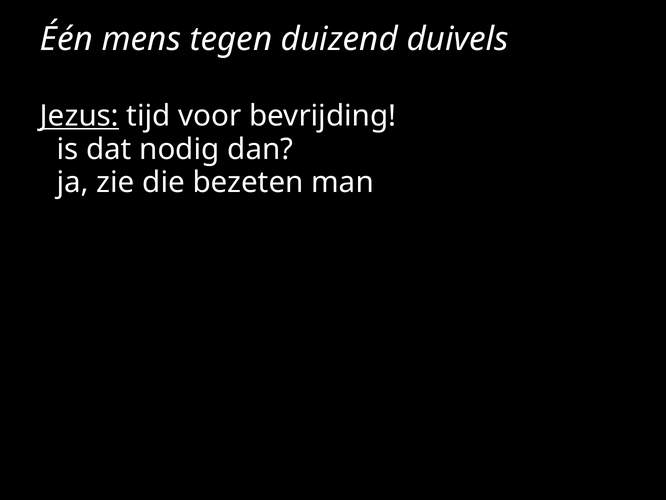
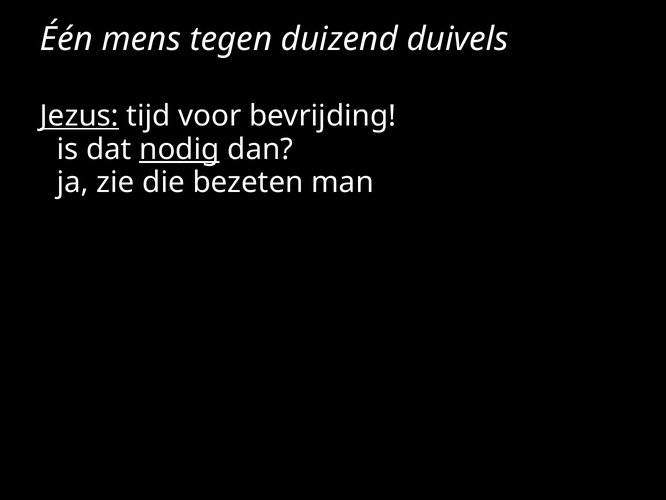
nodig underline: none -> present
